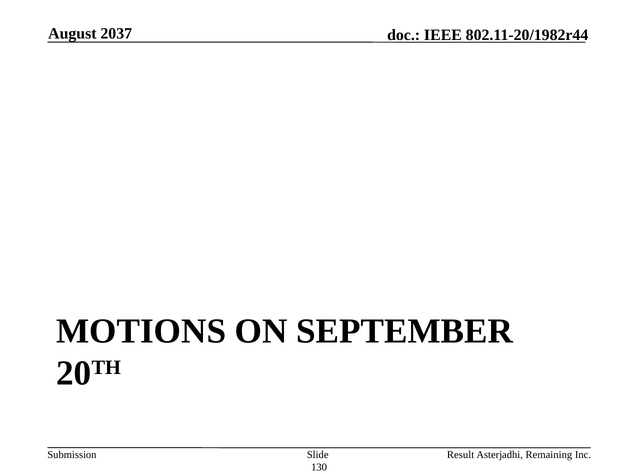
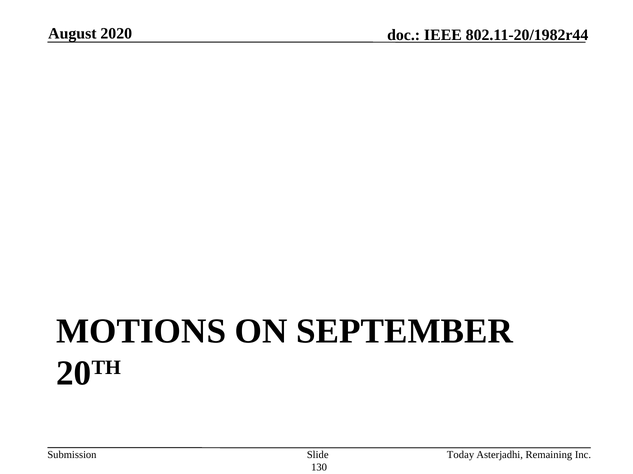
2037: 2037 -> 2020
Result: Result -> Today
